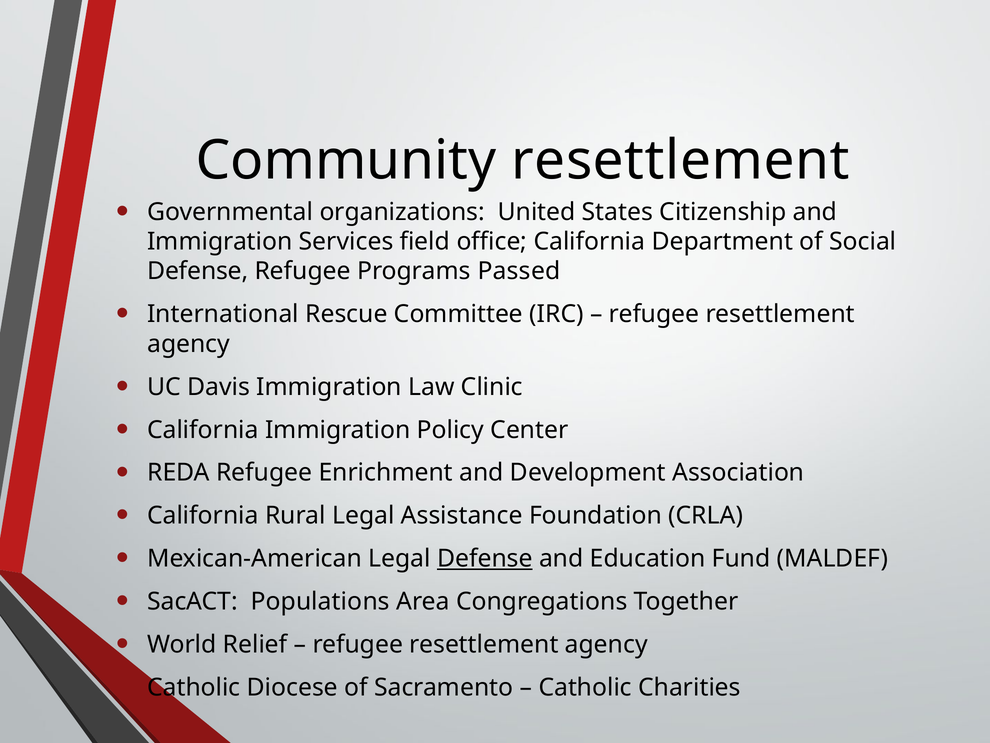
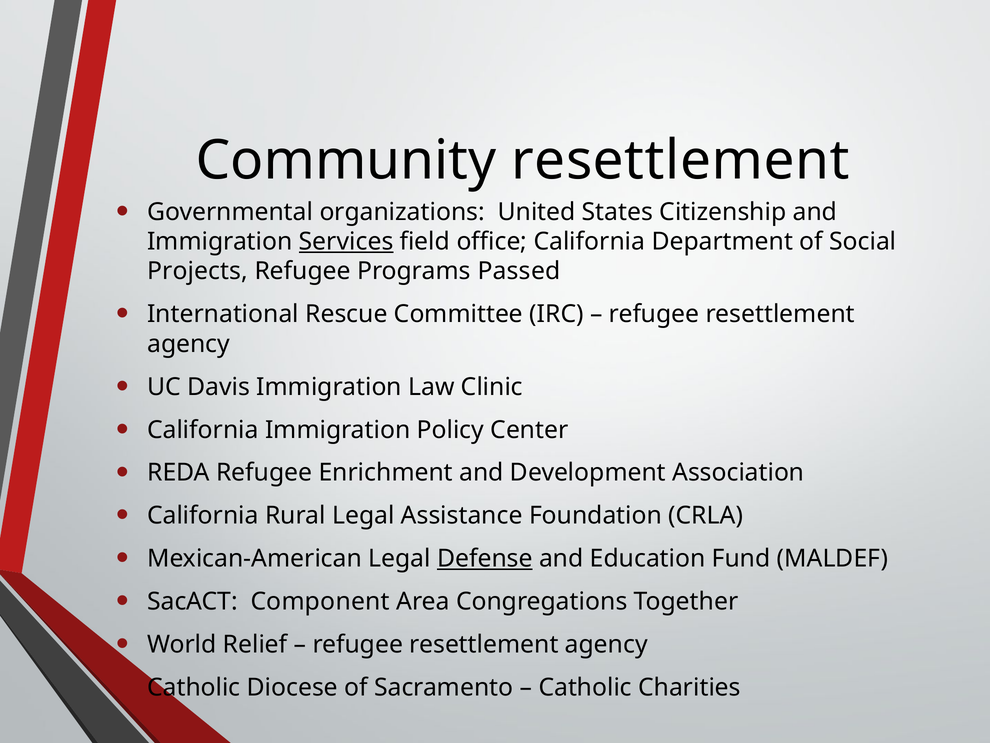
Services underline: none -> present
Defense at (198, 271): Defense -> Projects
Populations: Populations -> Component
